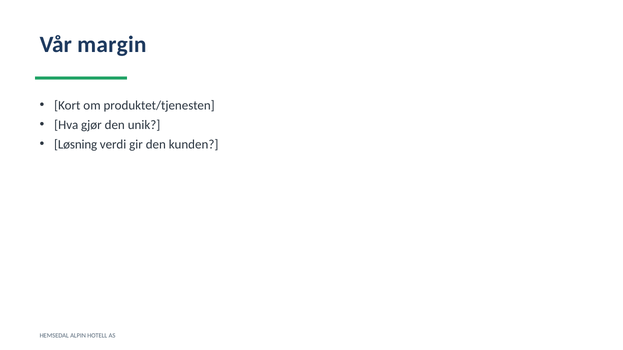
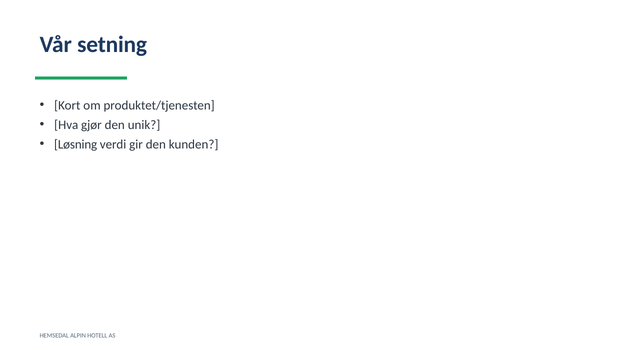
margin: margin -> setning
